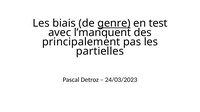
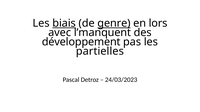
biais underline: none -> present
test: test -> lors
principalement: principalement -> développement
